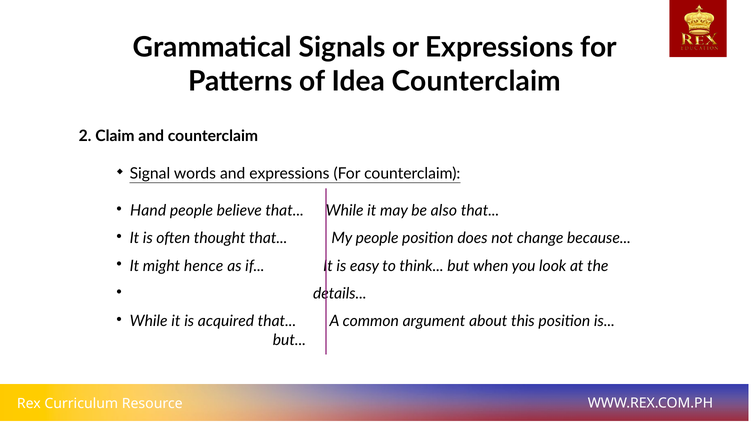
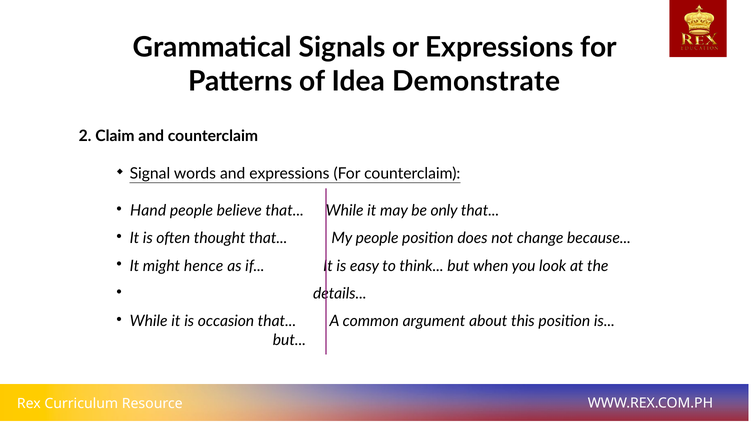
Idea Counterclaim: Counterclaim -> Demonstrate
also: also -> only
acquired: acquired -> occasion
